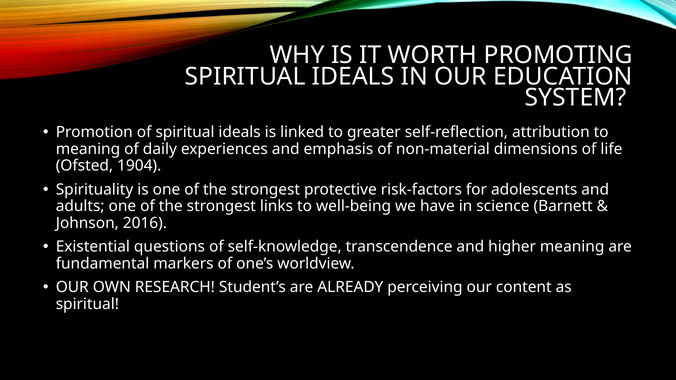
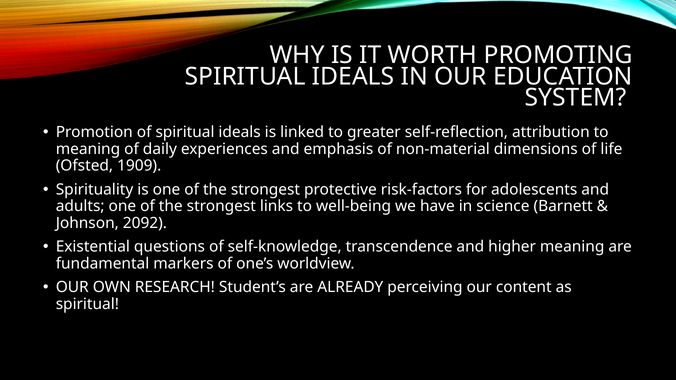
1904: 1904 -> 1909
2016: 2016 -> 2092
